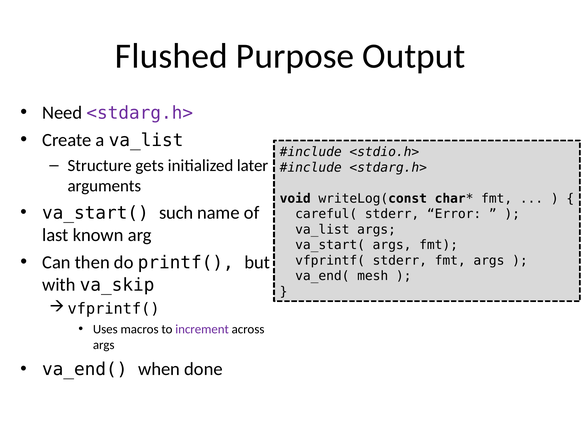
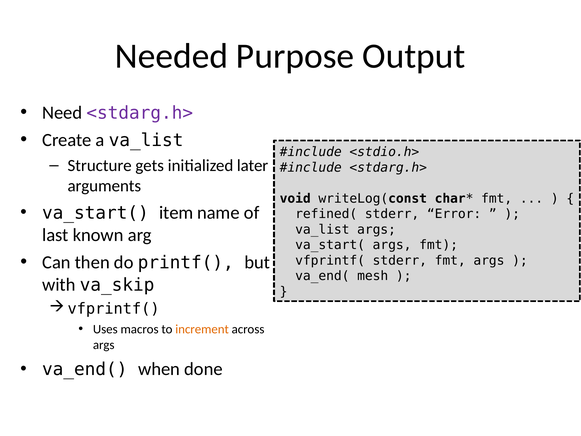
Flushed: Flushed -> Needed
such: such -> item
careful(: careful( -> refined(
increment colour: purple -> orange
